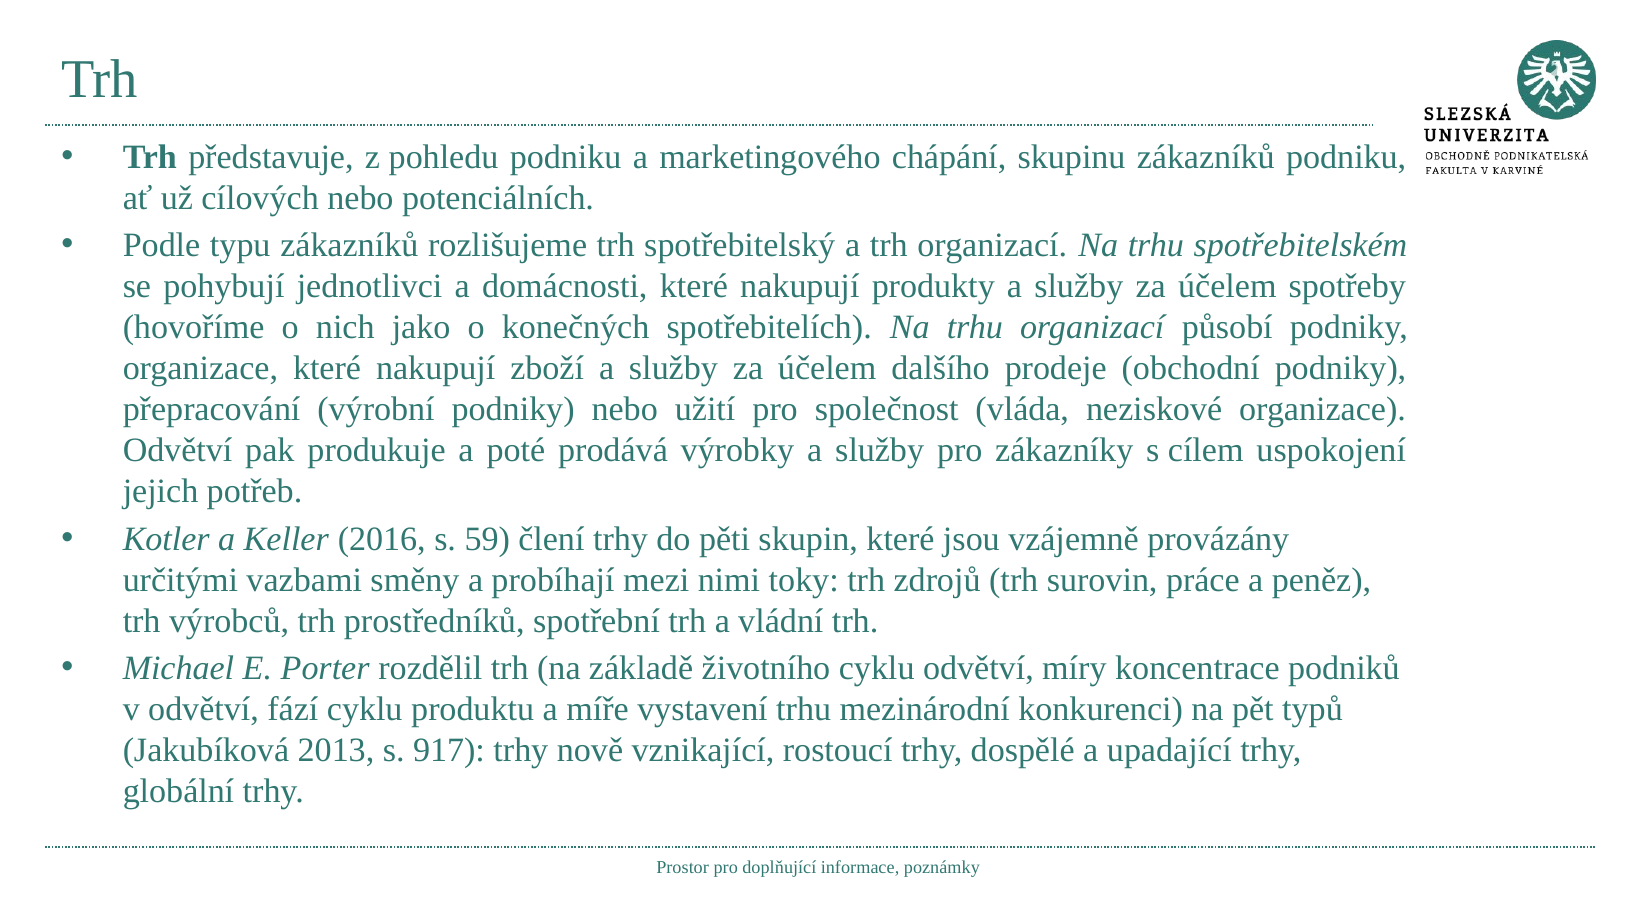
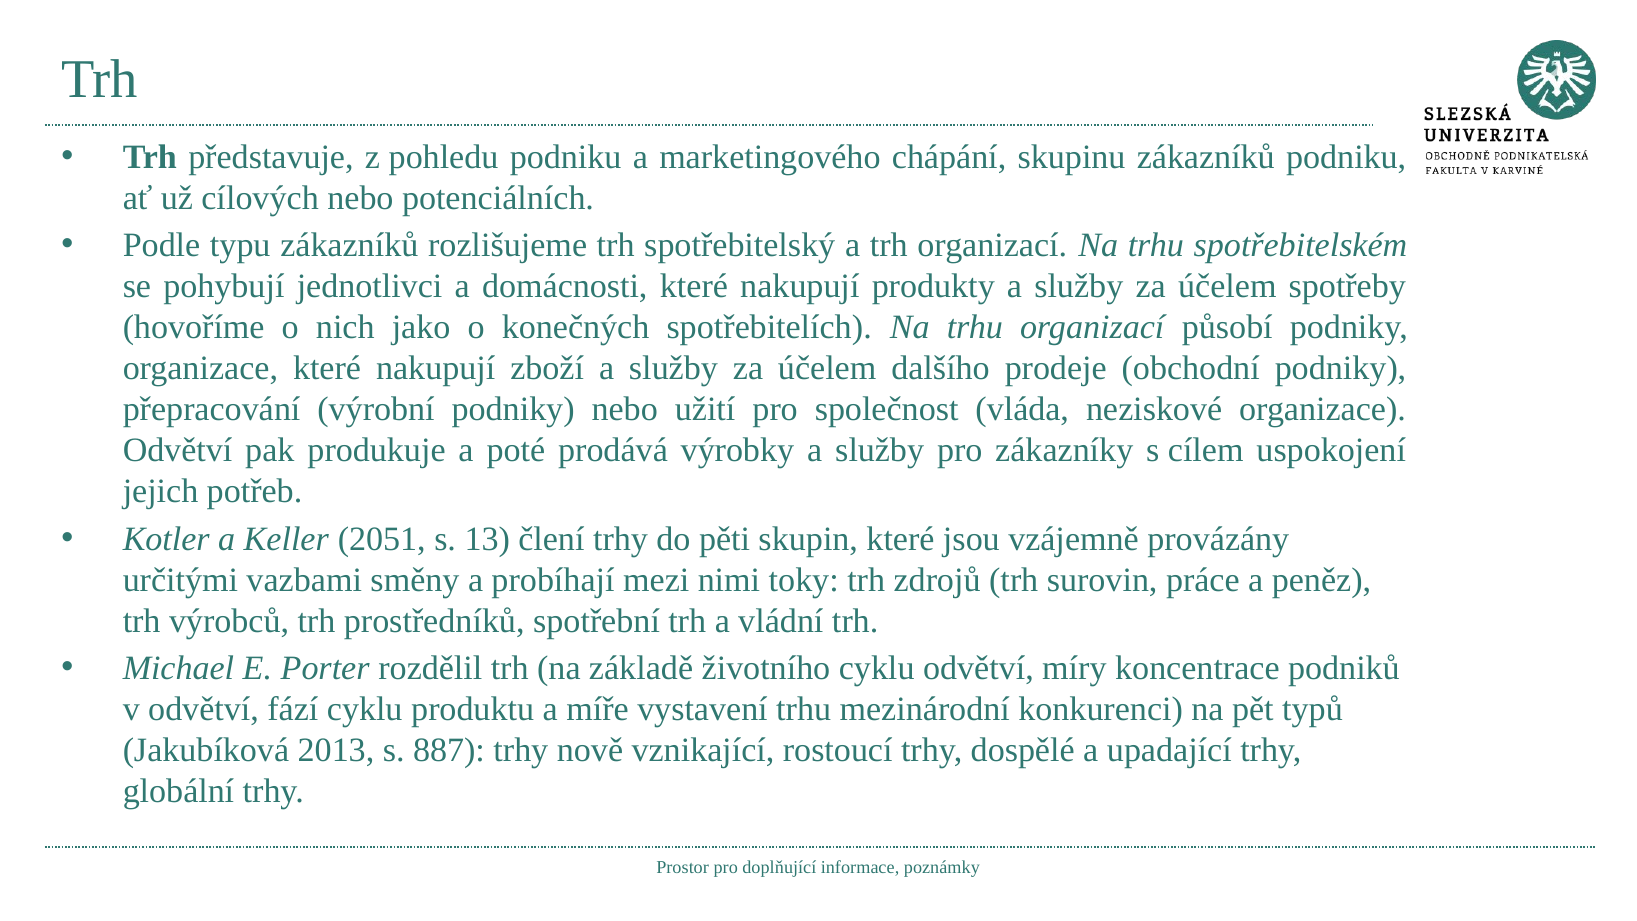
2016: 2016 -> 2051
59: 59 -> 13
917: 917 -> 887
